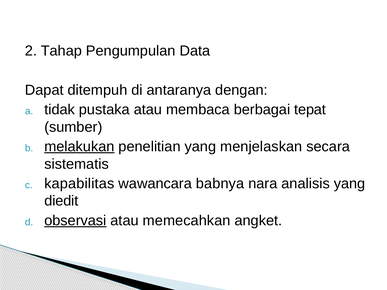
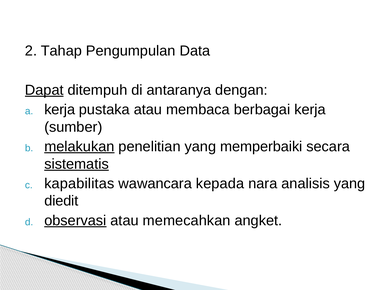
Dapat underline: none -> present
tidak at (60, 110): tidak -> kerja
berbagai tepat: tepat -> kerja
menjelaskan: menjelaskan -> memperbaiki
sistematis underline: none -> present
babnya: babnya -> kepada
